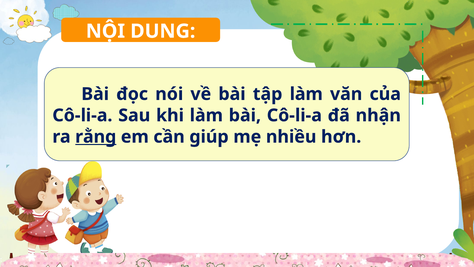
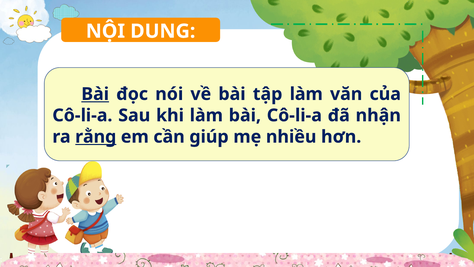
Bài at (95, 94) underline: none -> present
